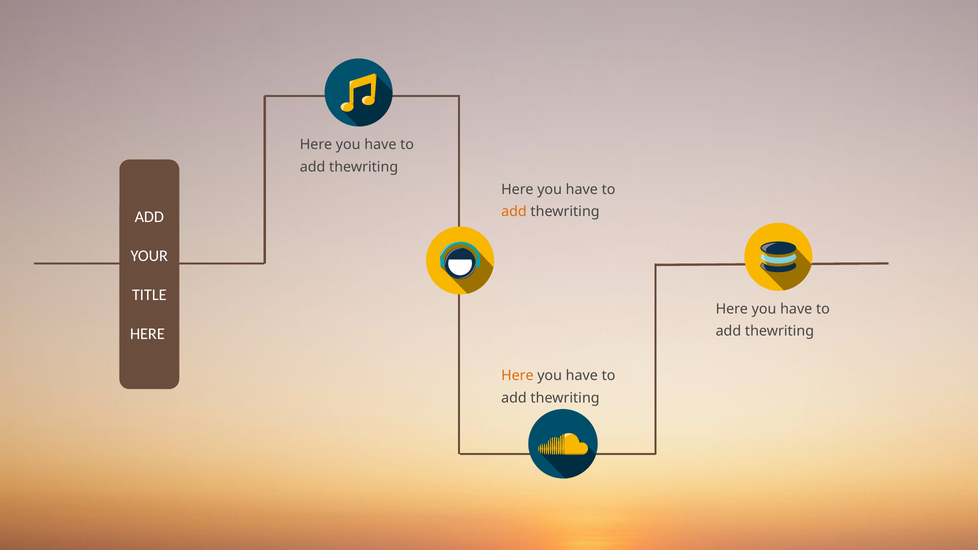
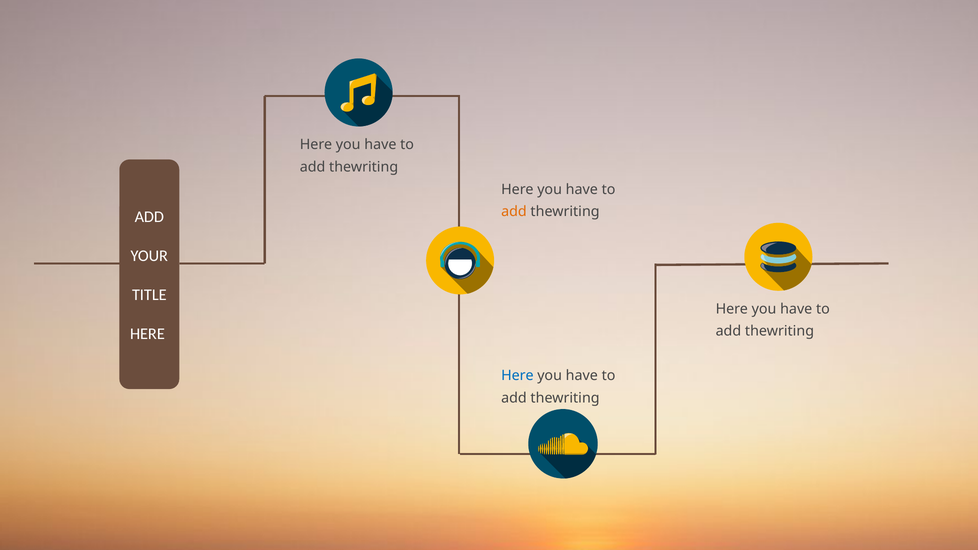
Here at (517, 376) colour: orange -> blue
